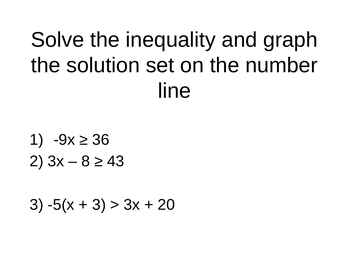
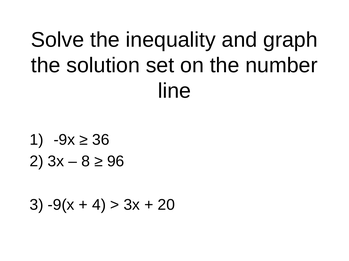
43: 43 -> 96
-5(x: -5(x -> -9(x
3 at (99, 205): 3 -> 4
